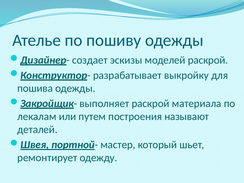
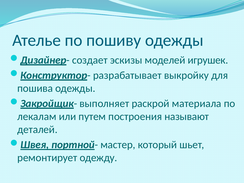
моделей раскрой: раскрой -> игрушек
